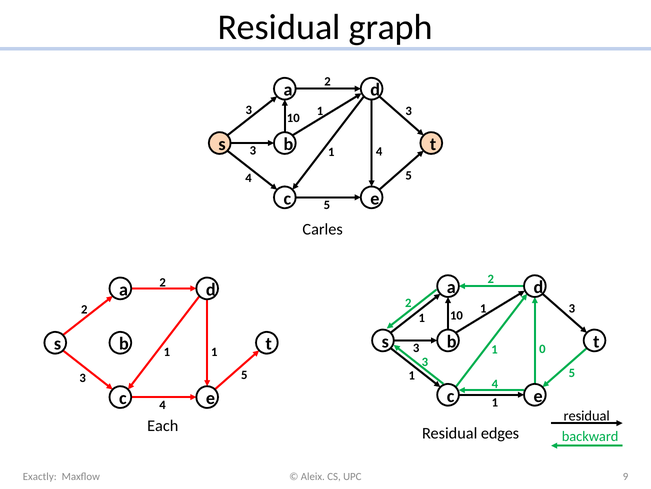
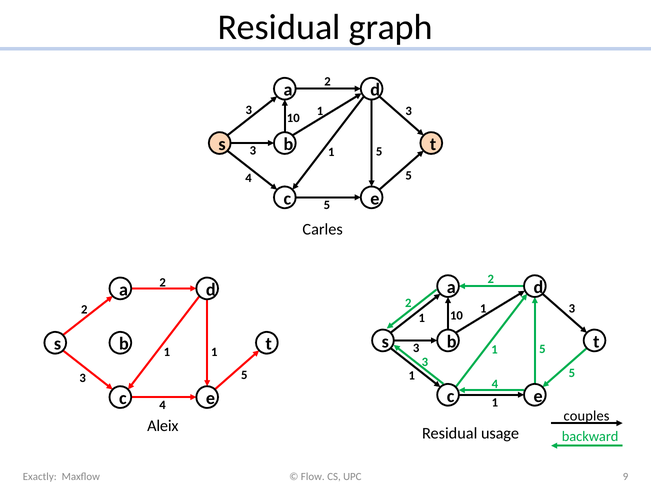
4 at (379, 151): 4 -> 5
0 at (542, 348): 0 -> 5
residual at (587, 415): residual -> couples
Each: Each -> Aleix
edges: edges -> usage
Aleix: Aleix -> Flow
